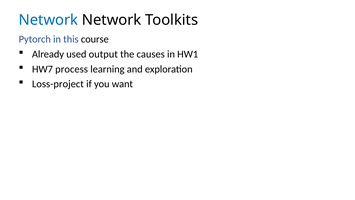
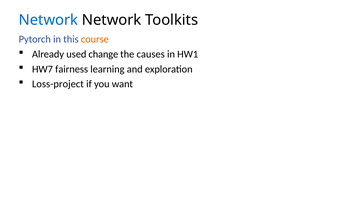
course colour: black -> orange
output: output -> change
process: process -> fairness
